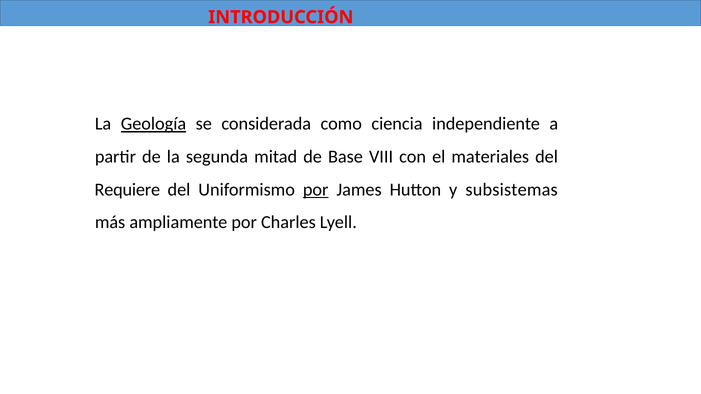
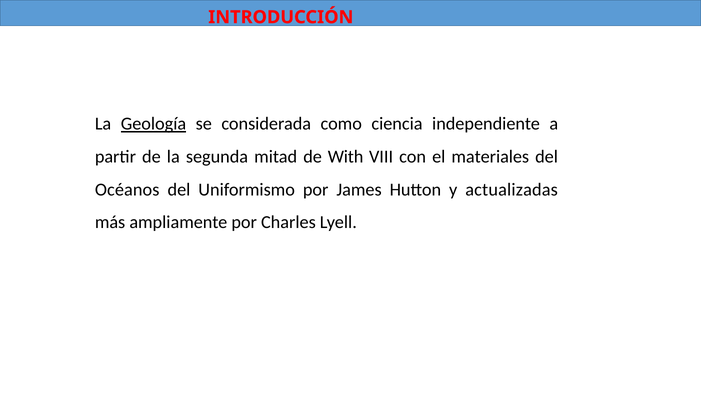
Base: Base -> With
Requiere: Requiere -> Océanos
por at (316, 190) underline: present -> none
subsistemas: subsistemas -> actualizadas
